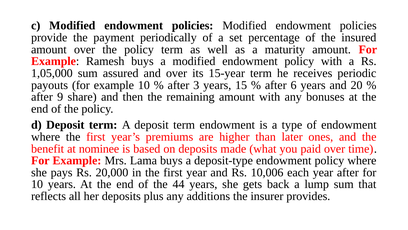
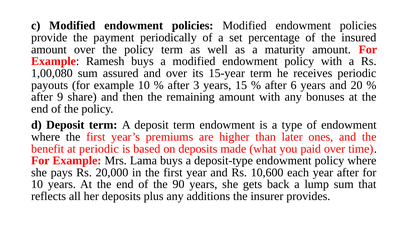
1,05,000: 1,05,000 -> 1,00,080
at nominee: nominee -> periodic
10,006: 10,006 -> 10,600
44: 44 -> 90
